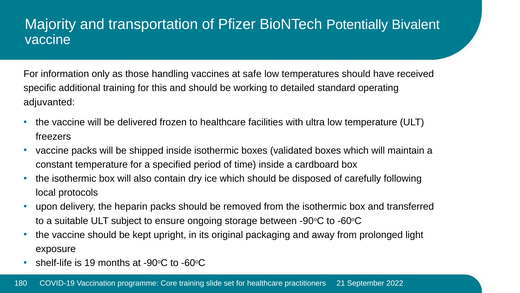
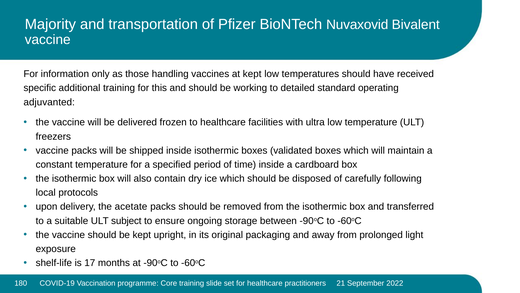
Potentially: Potentially -> Nuvaxovid
at safe: safe -> kept
heparin: heparin -> acetate
19: 19 -> 17
